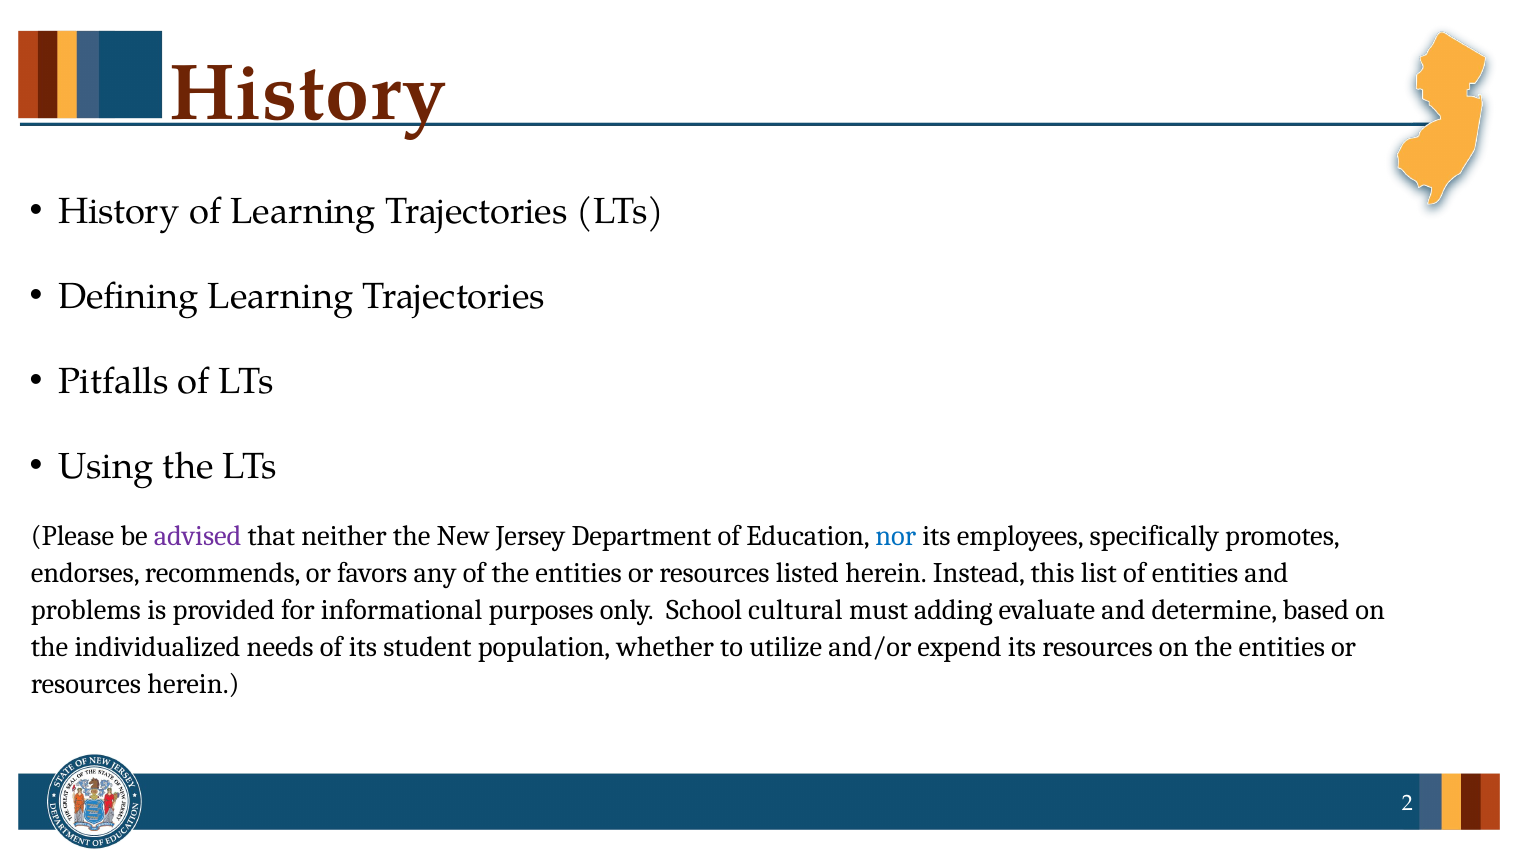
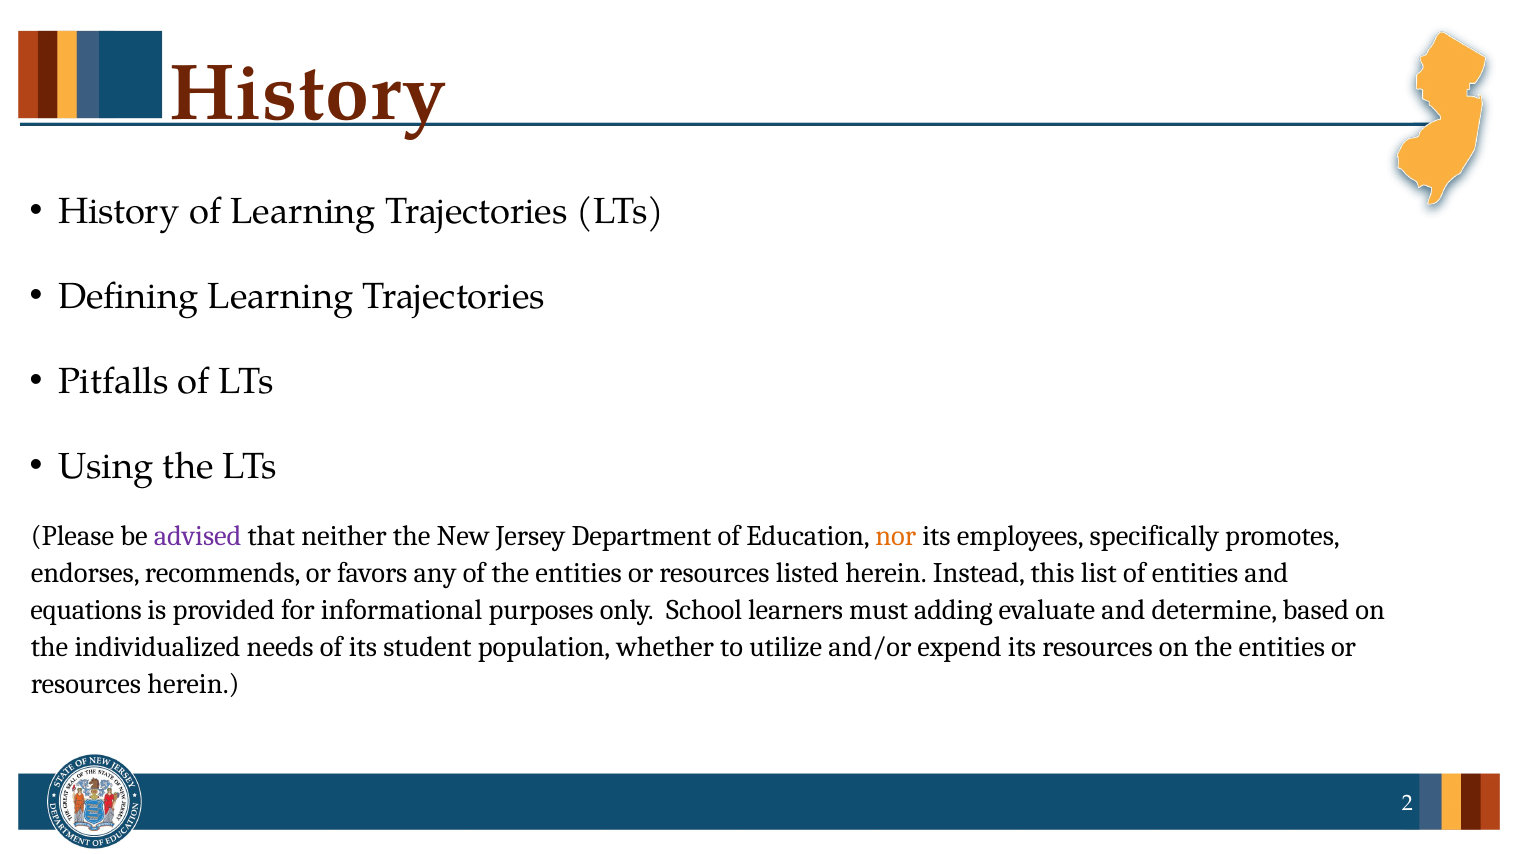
nor colour: blue -> orange
problems: problems -> equations
cultural: cultural -> learners
